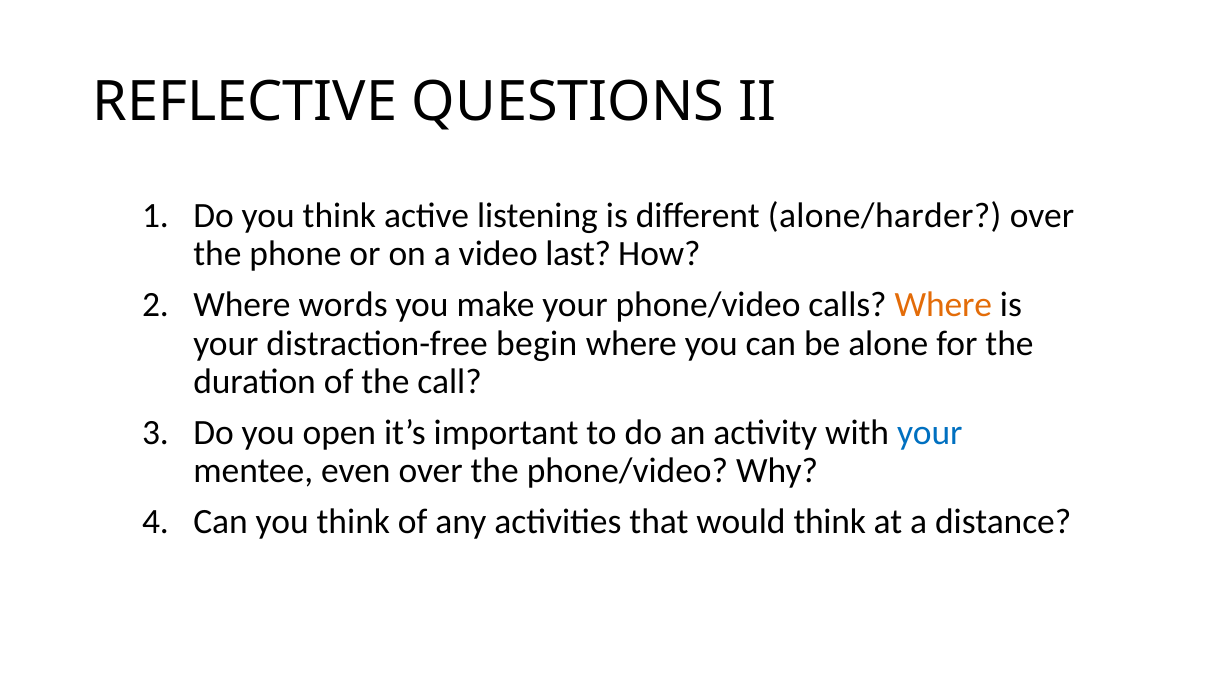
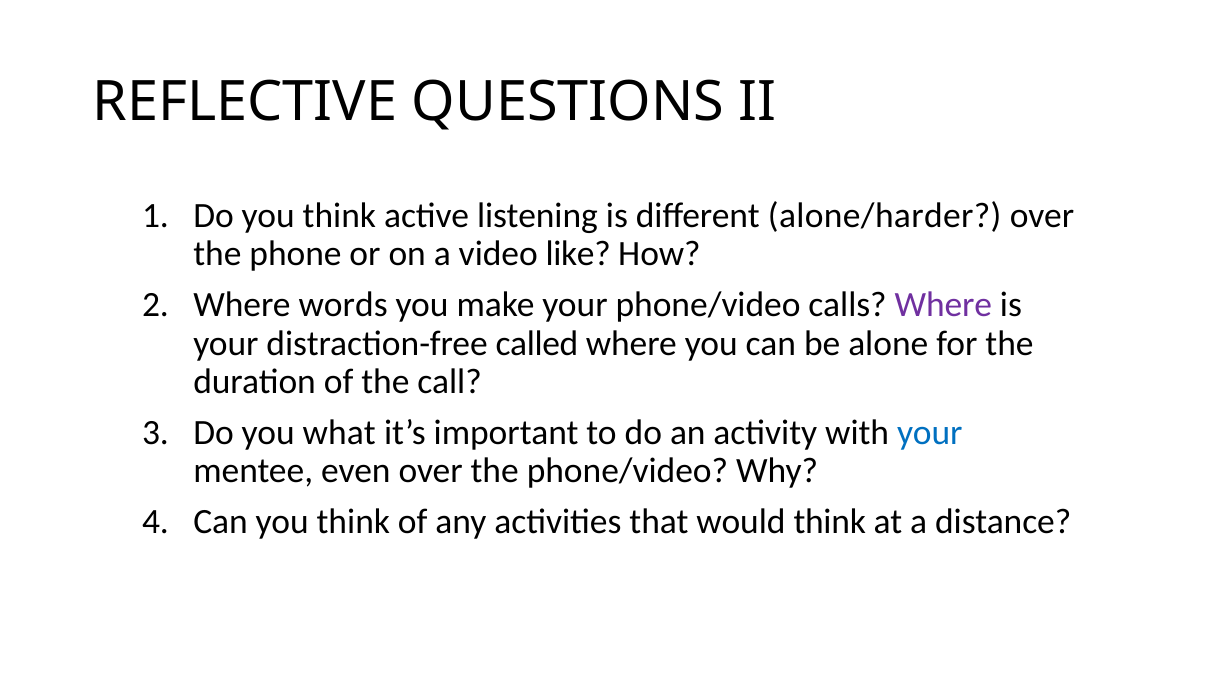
last: last -> like
Where at (943, 305) colour: orange -> purple
begin: begin -> called
open: open -> what
